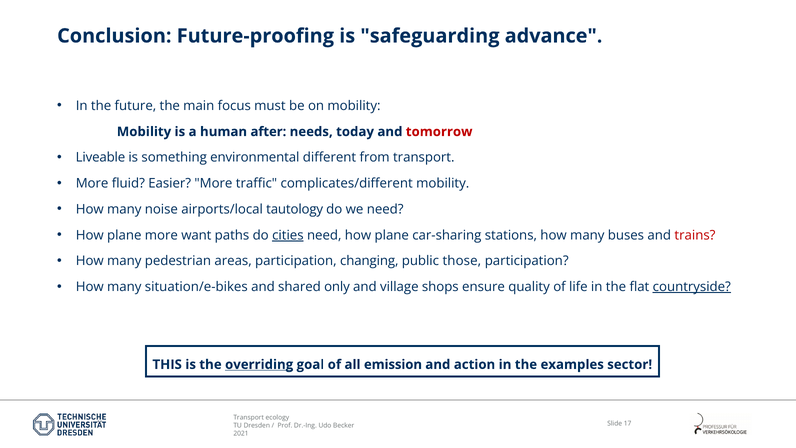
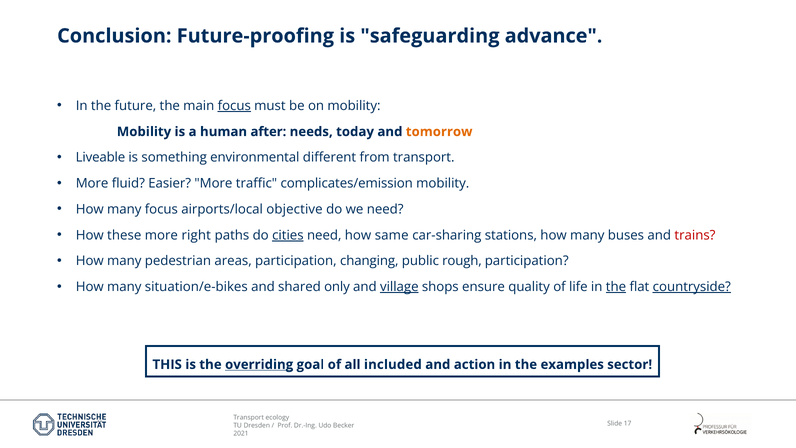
focus at (234, 106) underline: none -> present
tomorrow colour: red -> orange
complicates/different: complicates/different -> complicates/emission
many noise: noise -> focus
tautology: tautology -> objective
plane at (124, 235): plane -> these
want: want -> right
need how plane: plane -> same
those: those -> rough
village underline: none -> present
the at (616, 287) underline: none -> present
emission: emission -> included
